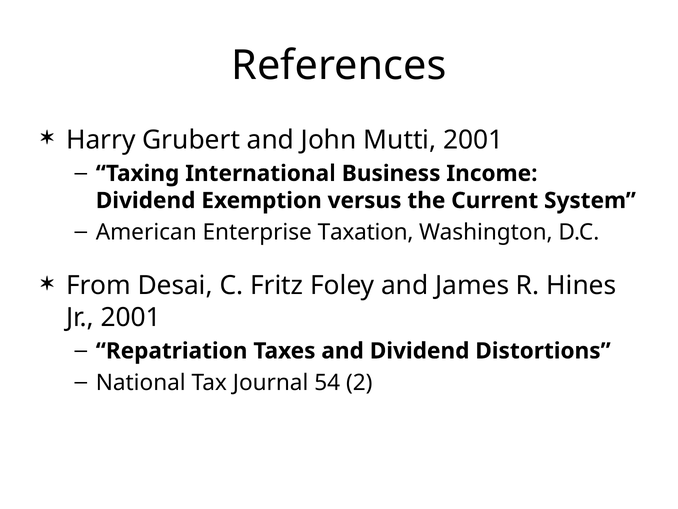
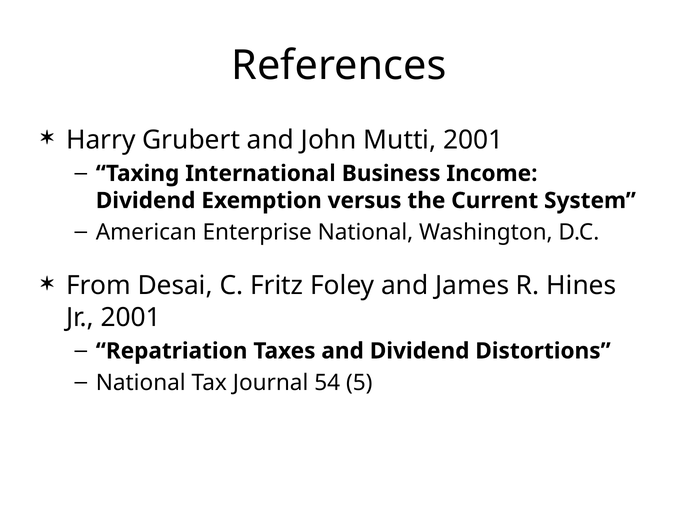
Enterprise Taxation: Taxation -> National
2: 2 -> 5
